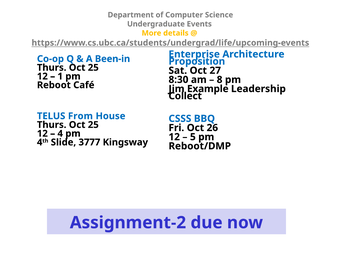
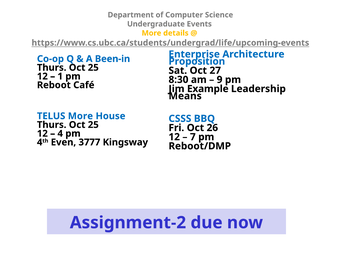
8: 8 -> 9
Collect: Collect -> Means
TELUS From: From -> More
5: 5 -> 7
Slide: Slide -> Even
